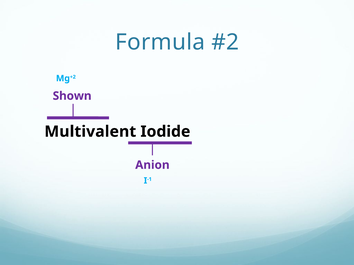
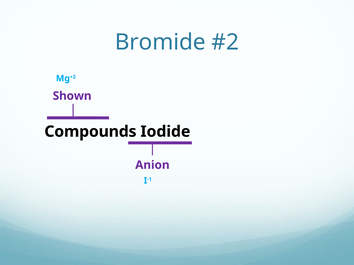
Formula: Formula -> Bromide
Multivalent: Multivalent -> Compounds
